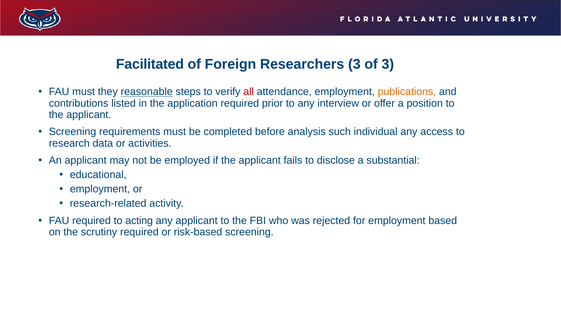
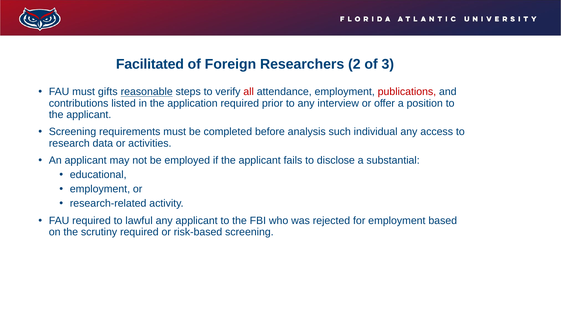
Researchers 3: 3 -> 2
they: they -> gifts
publications colour: orange -> red
acting: acting -> lawful
